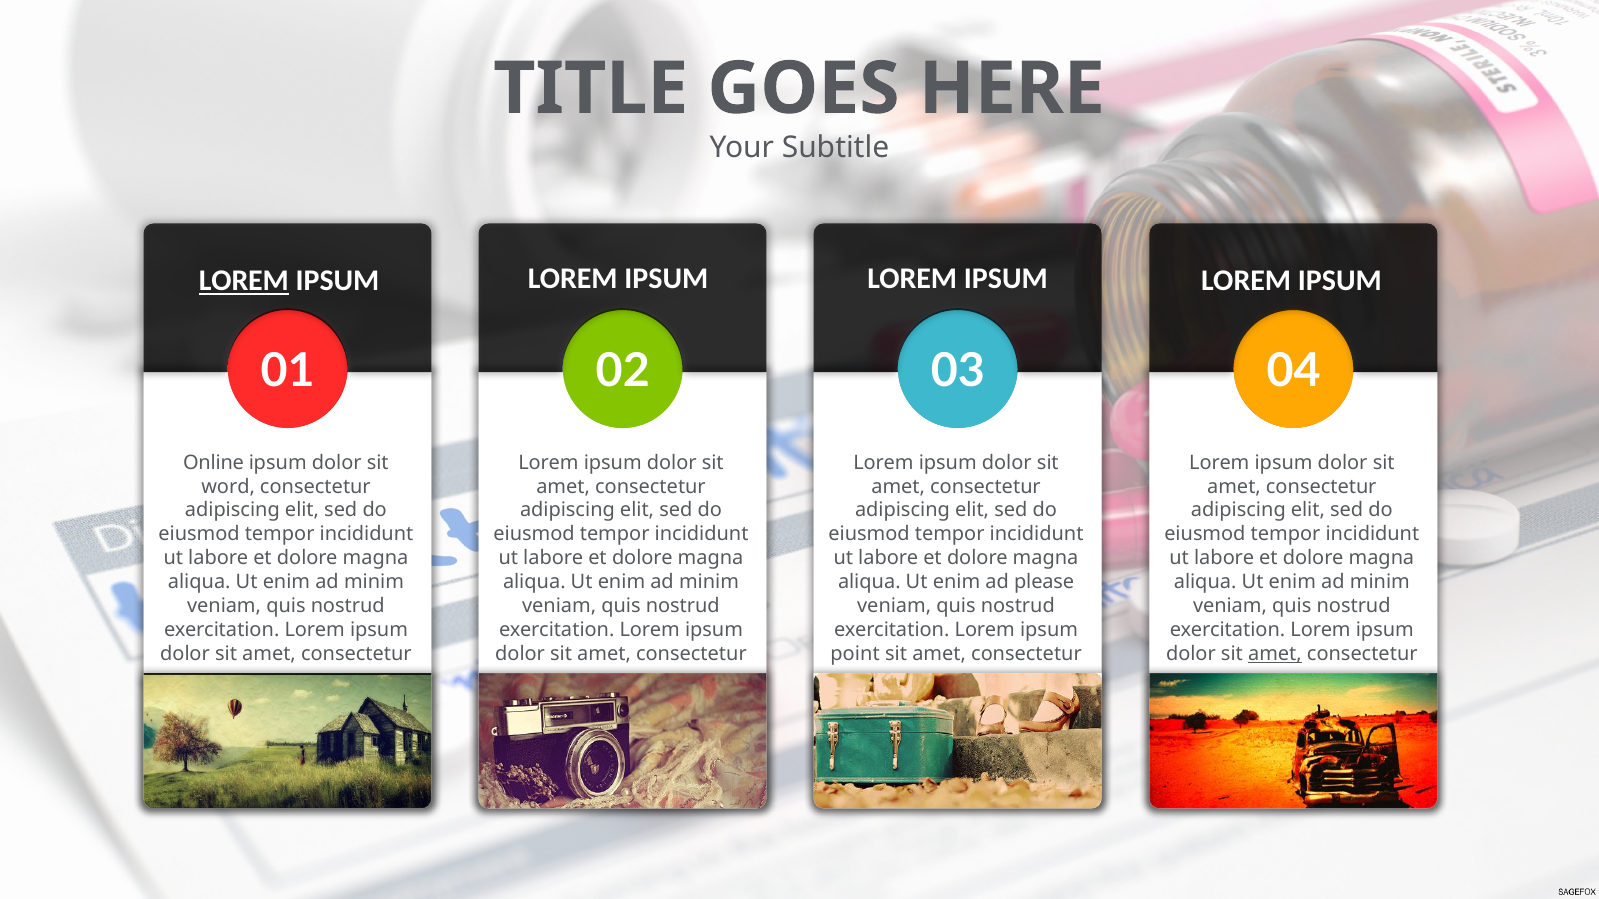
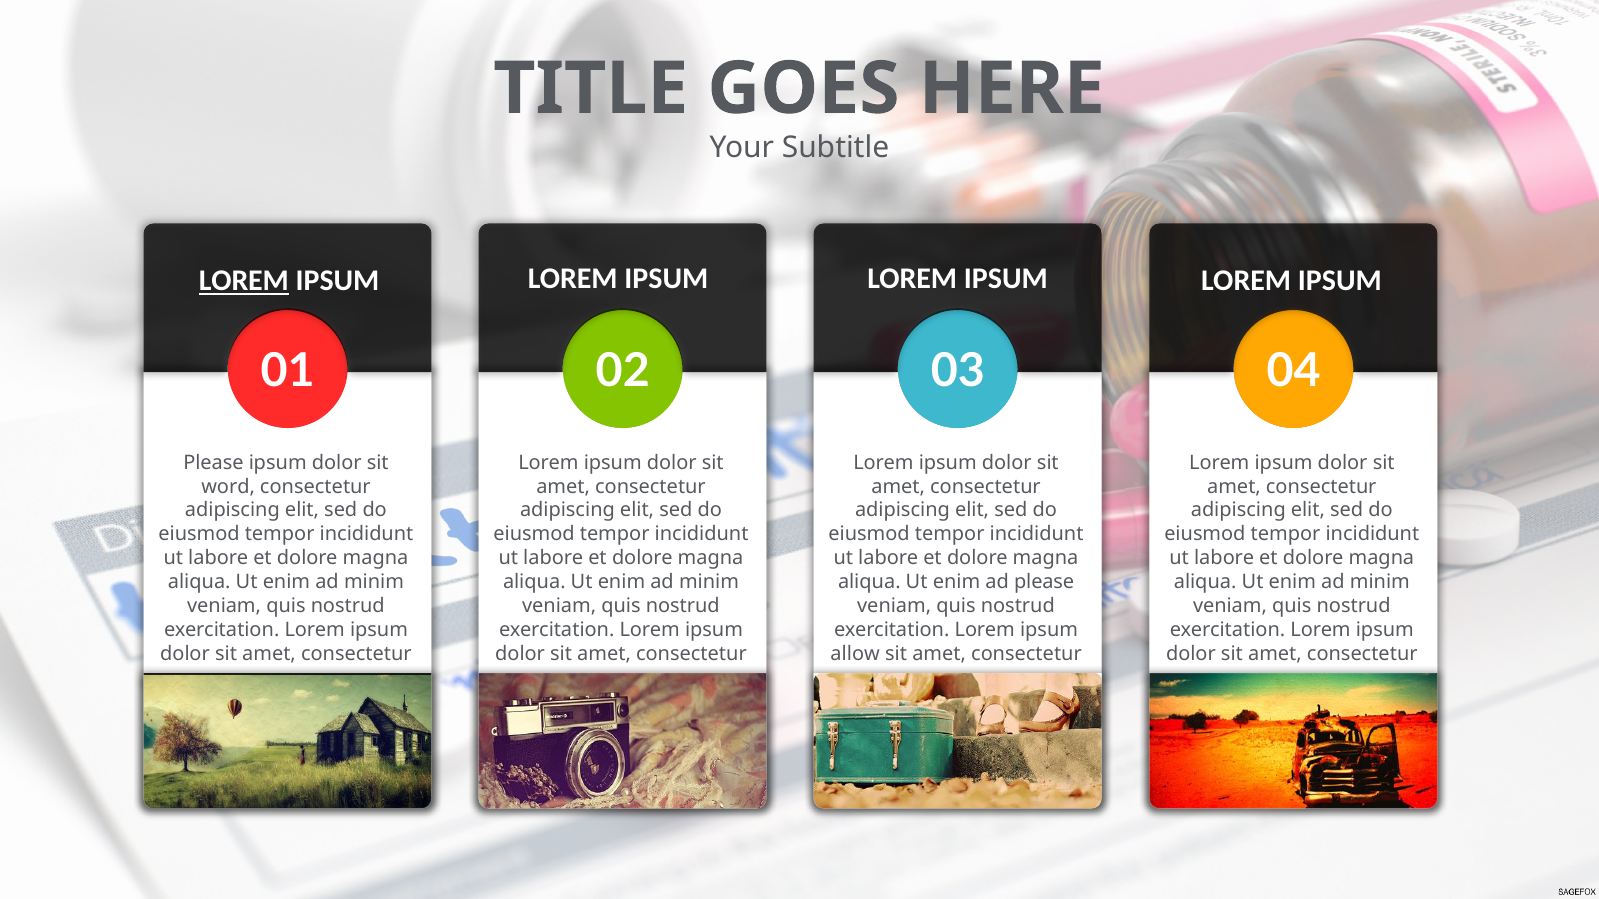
Online at (214, 463): Online -> Please
point: point -> allow
amet at (1275, 655) underline: present -> none
